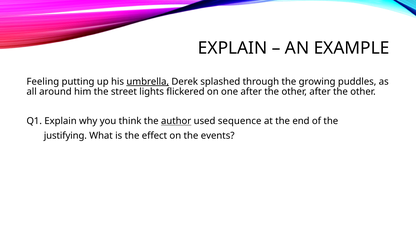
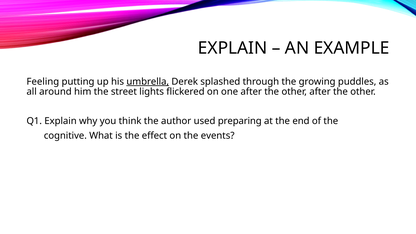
author underline: present -> none
sequence: sequence -> preparing
justifying: justifying -> cognitive
